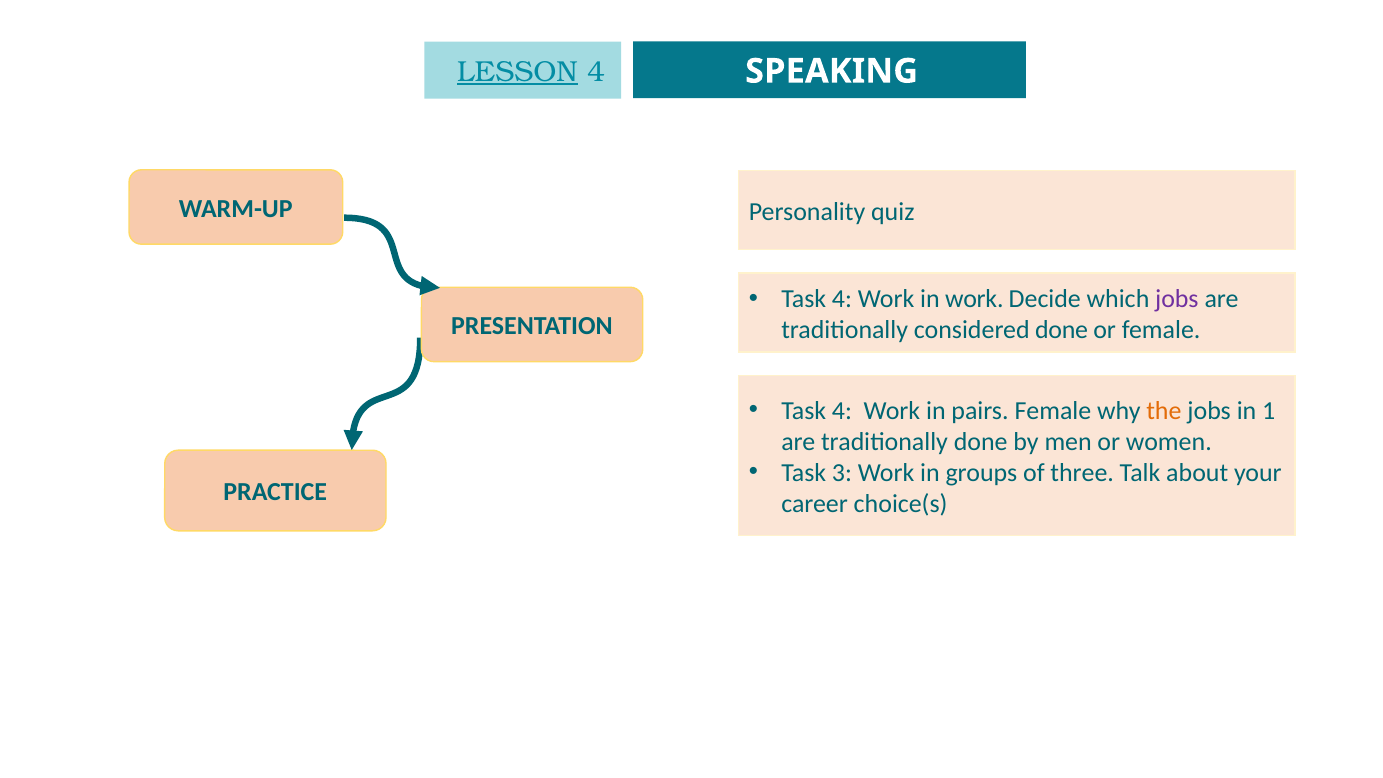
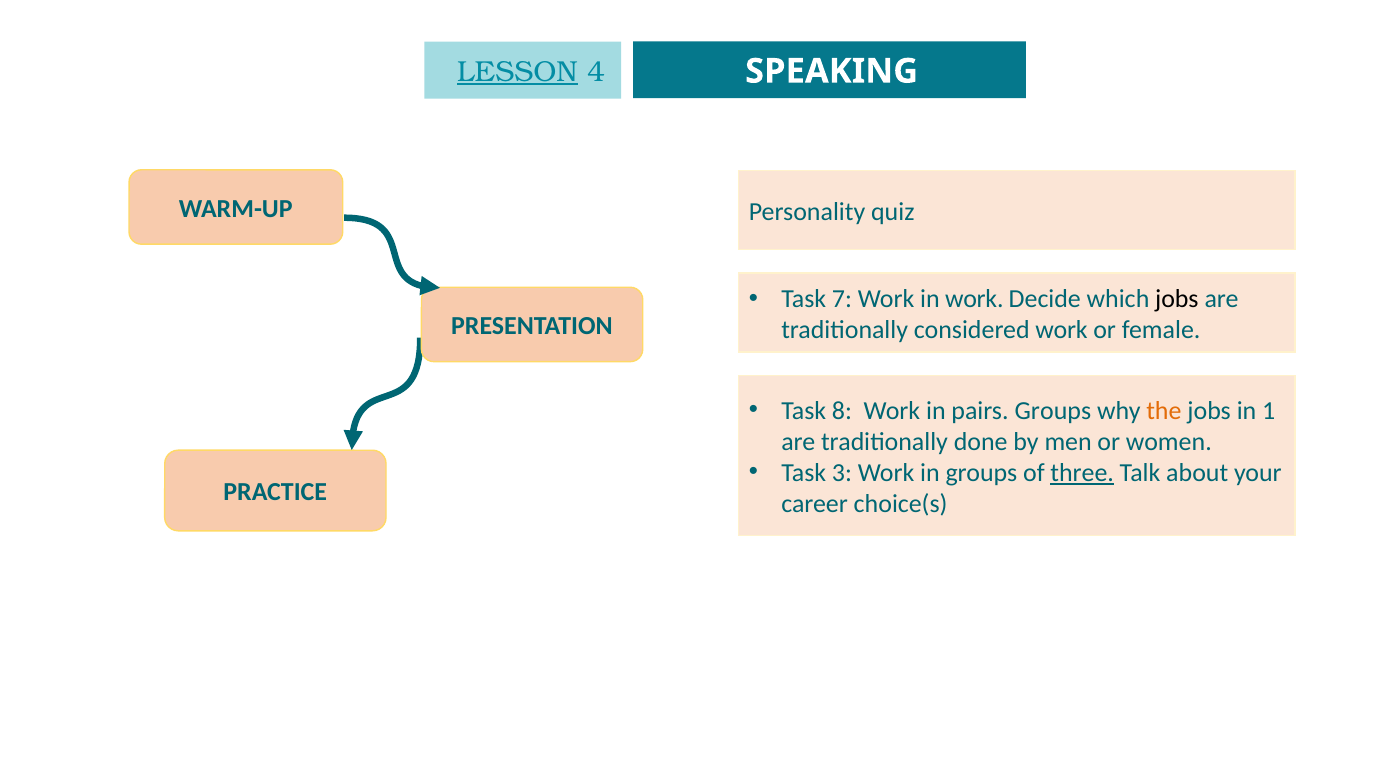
4 at (842, 299): 4 -> 7
jobs at (1177, 299) colour: purple -> black
considered done: done -> work
4 at (842, 411): 4 -> 8
pairs Female: Female -> Groups
three underline: none -> present
